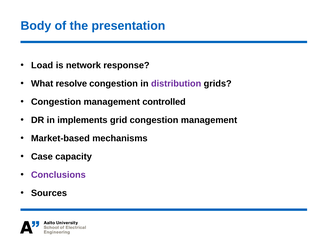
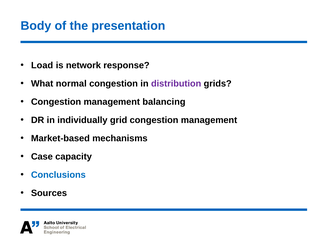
resolve: resolve -> normal
controlled: controlled -> balancing
implements: implements -> individually
Conclusions colour: purple -> blue
